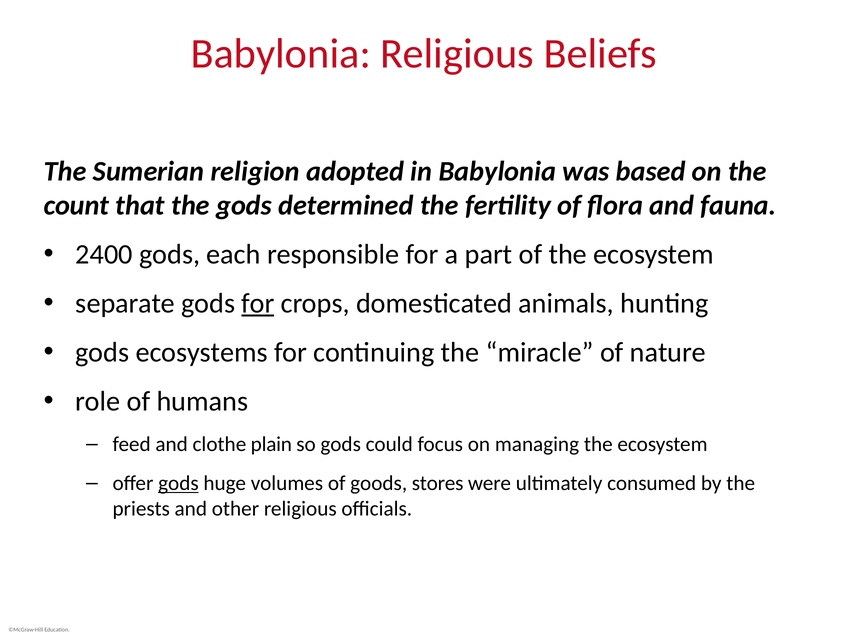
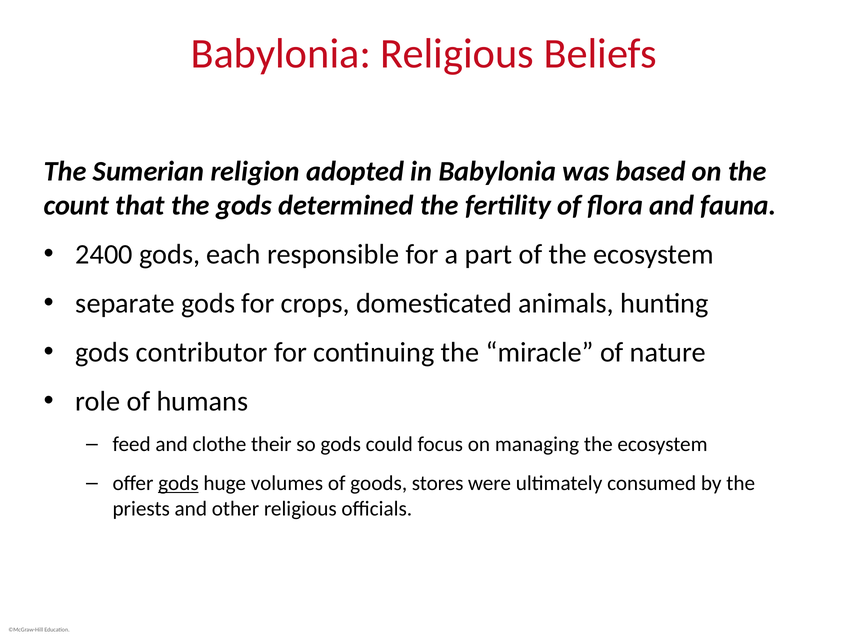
for at (258, 303) underline: present -> none
ecosystems: ecosystems -> contributor
plain: plain -> their
